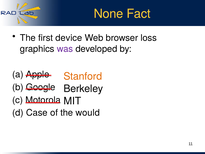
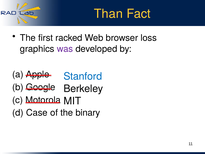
None: None -> Than
device: device -> racked
Stanford colour: orange -> blue
would: would -> binary
